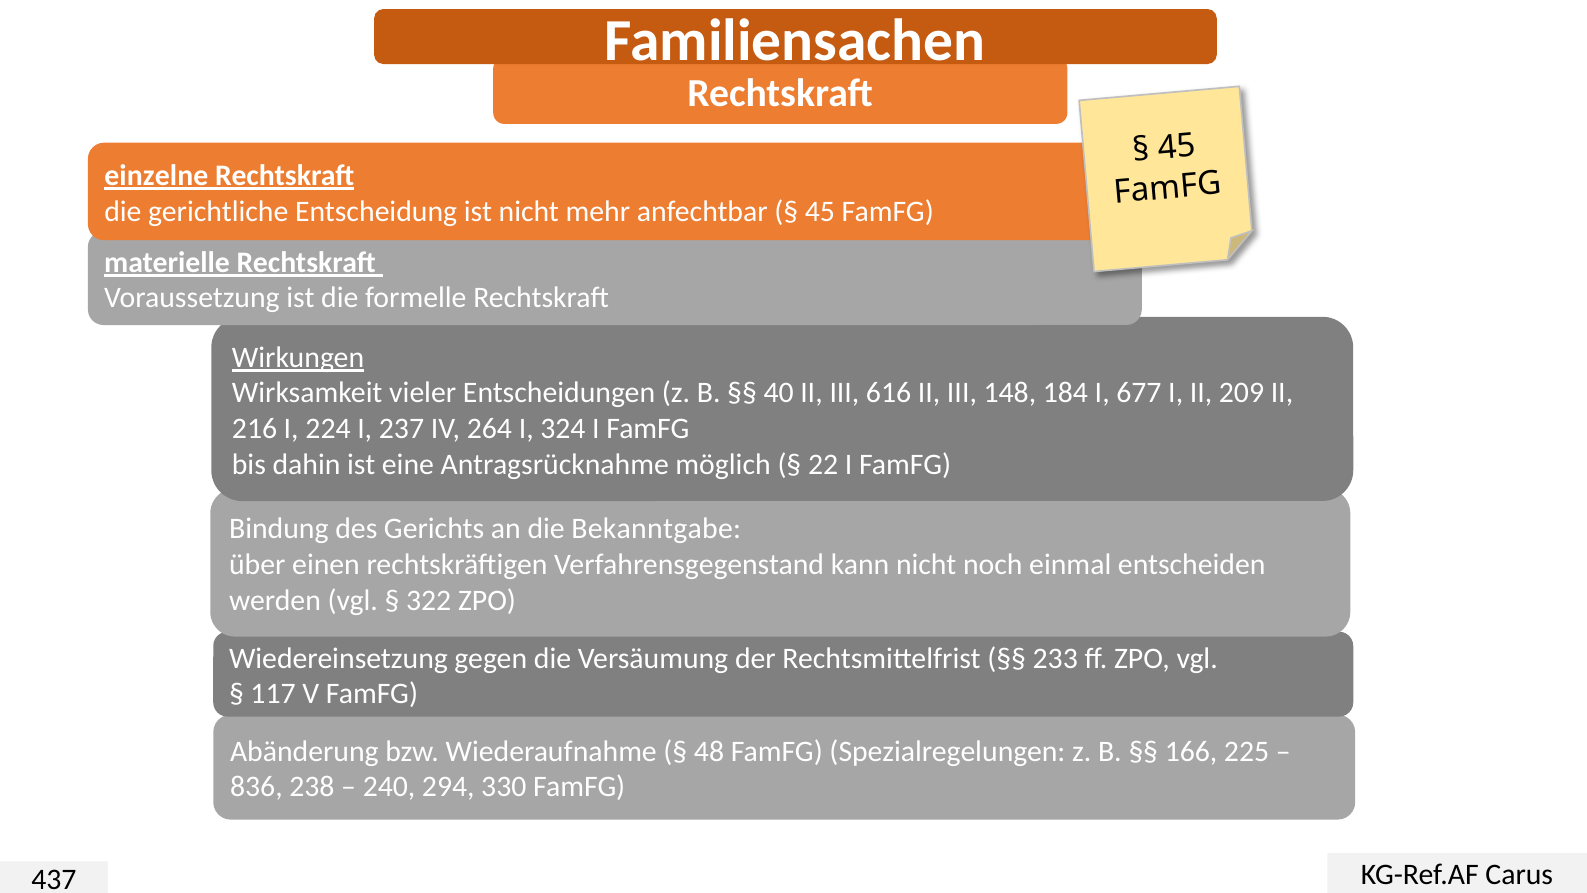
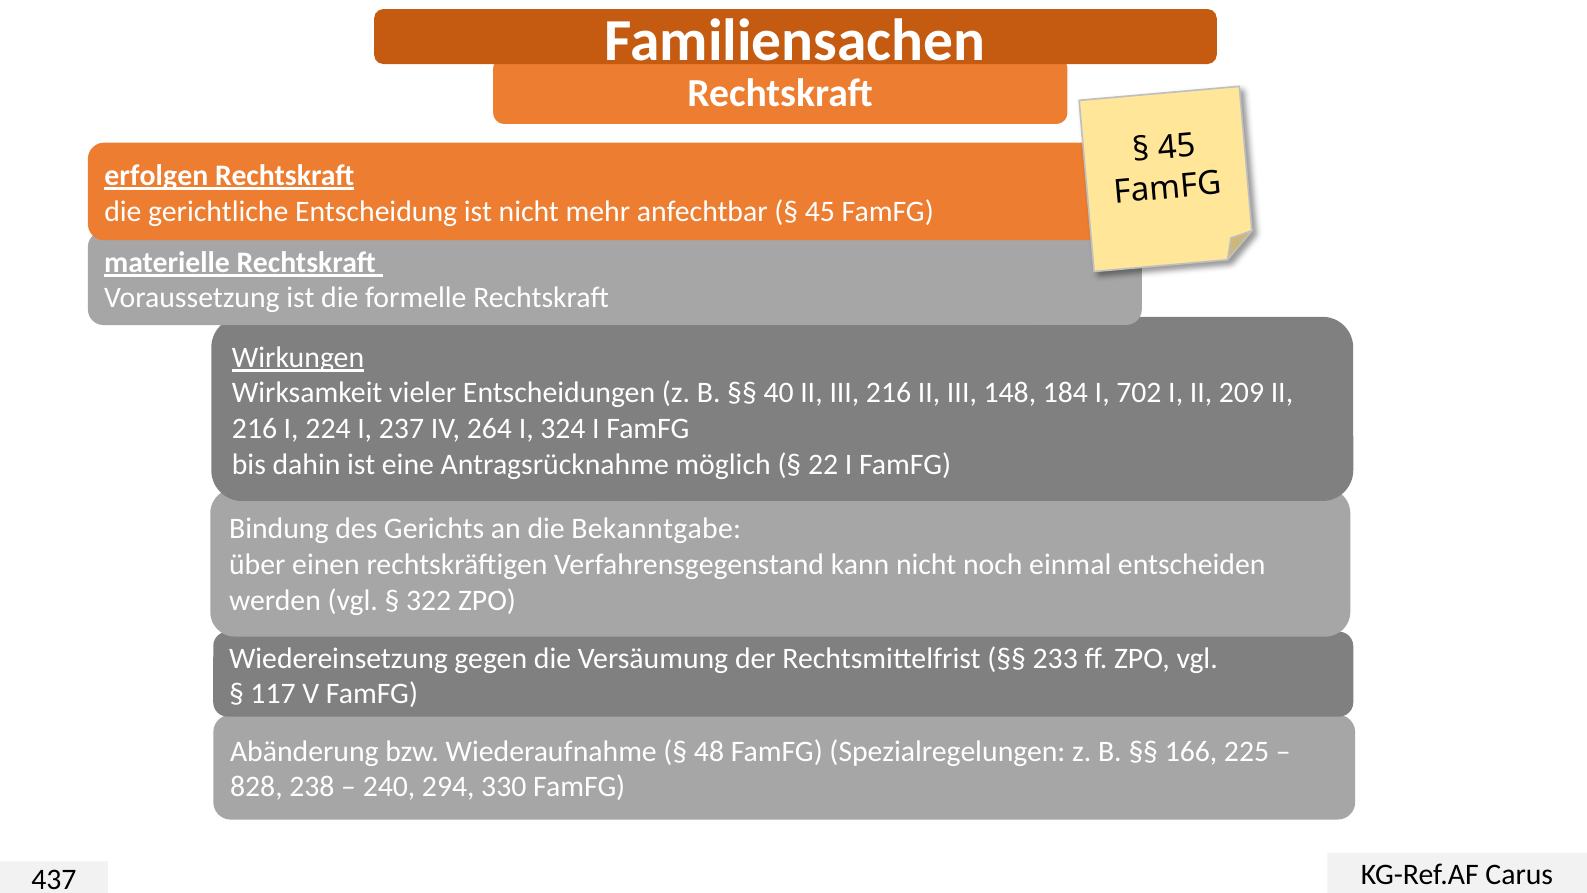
einzelne: einzelne -> erfolgen
III 616: 616 -> 216
677: 677 -> 702
836: 836 -> 828
